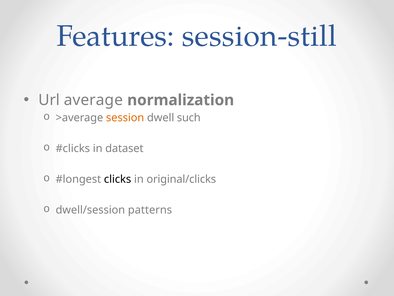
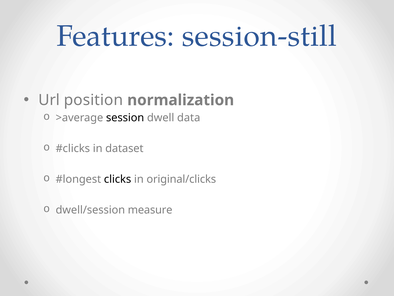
average: average -> position
session colour: orange -> black
such: such -> data
patterns: patterns -> measure
